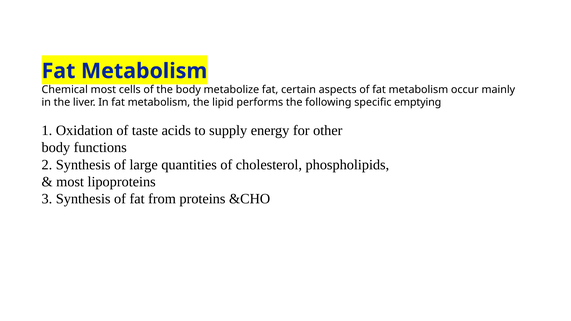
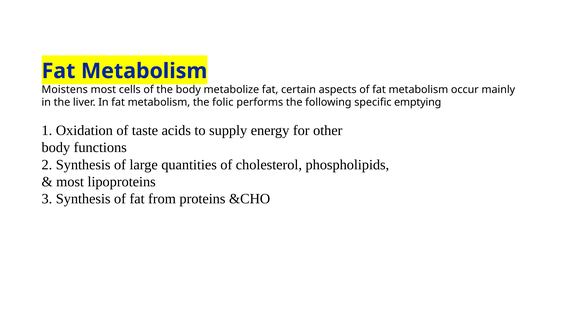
Chemical: Chemical -> Moistens
lipid: lipid -> folic
